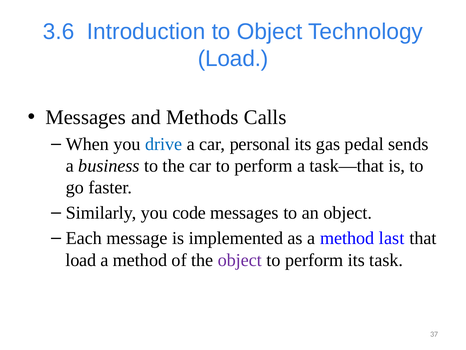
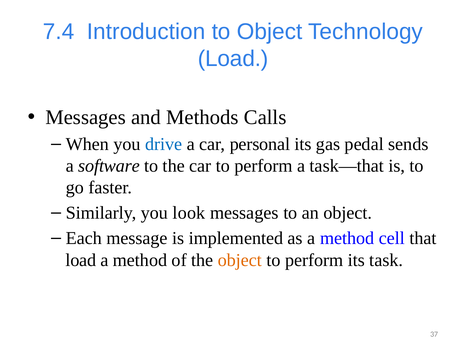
3.6: 3.6 -> 7.4
business: business -> software
code: code -> look
last: last -> cell
object at (240, 260) colour: purple -> orange
